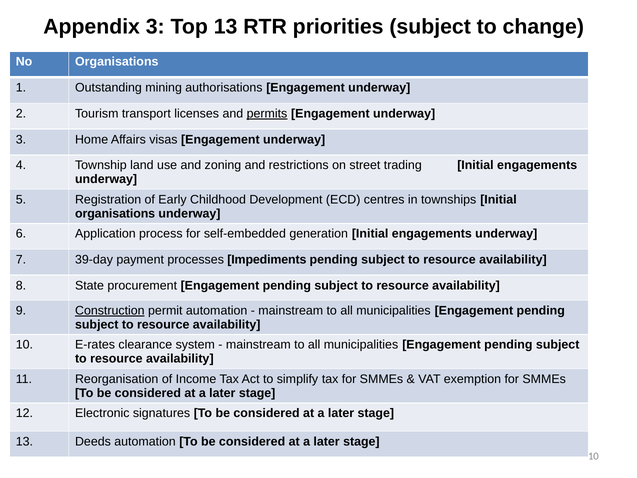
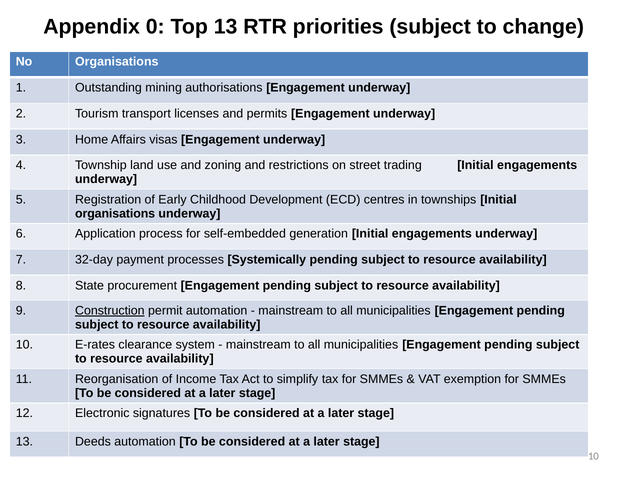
Appendix 3: 3 -> 0
permits underline: present -> none
39-day: 39-day -> 32-day
Impediments: Impediments -> Systemically
